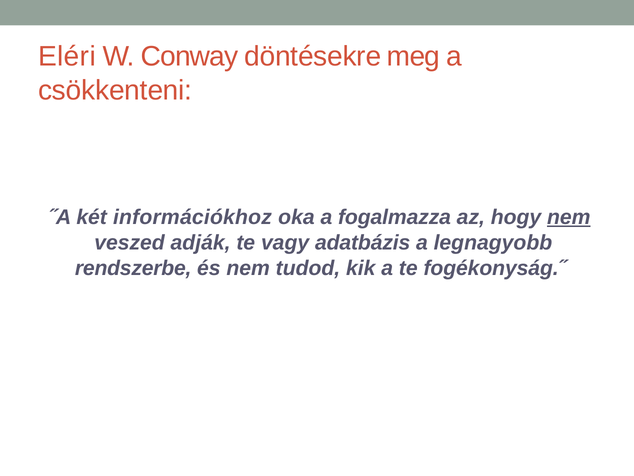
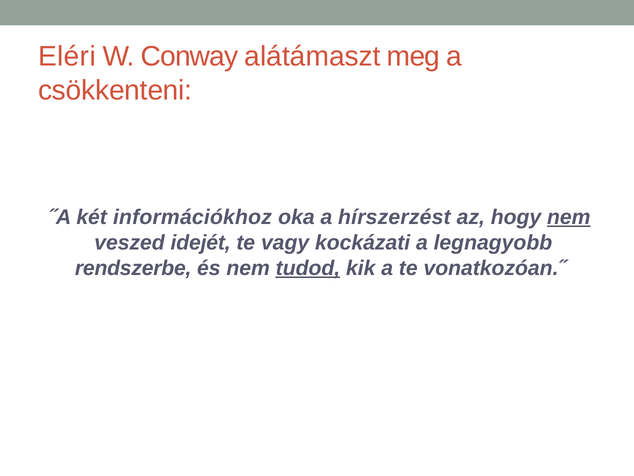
döntésekre: döntésekre -> alátámaszt
fogalmazza: fogalmazza -> hírszerzést
adják: adják -> idejét
adatbázis: adatbázis -> kockázati
tudod underline: none -> present
fogékonyság.˝: fogékonyság.˝ -> vonatkozóan.˝
